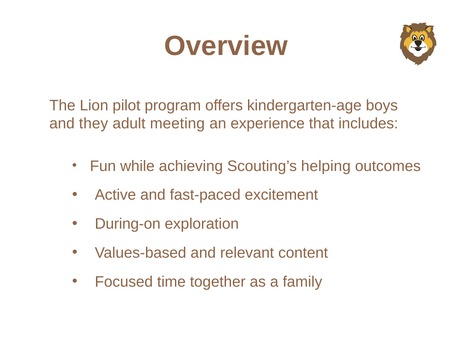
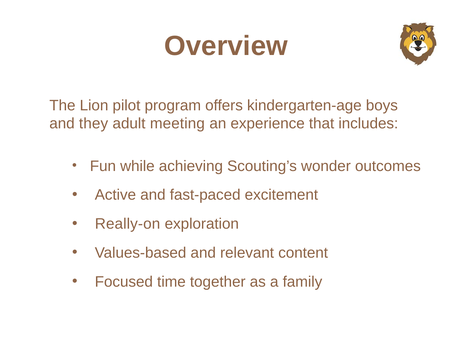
helping: helping -> wonder
During-on: During-on -> Really-on
